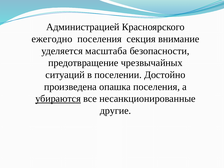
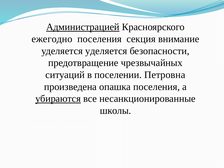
Администрацией underline: none -> present
уделяется масштаба: масштаба -> уделяется
Достойно: Достойно -> Петровна
другие: другие -> школы
